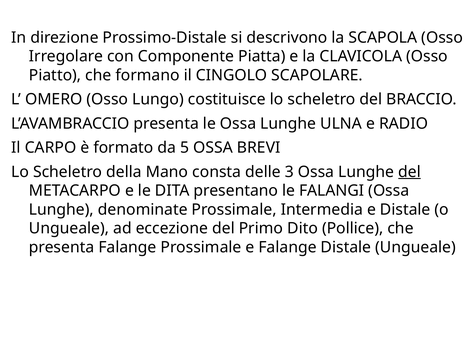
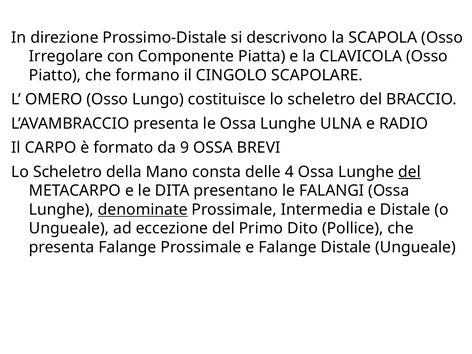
5: 5 -> 9
3: 3 -> 4
denominate underline: none -> present
